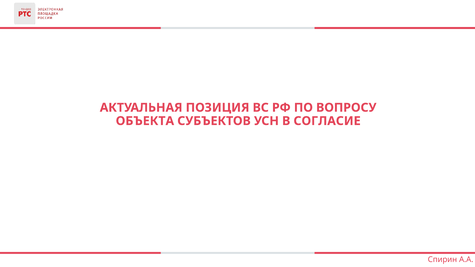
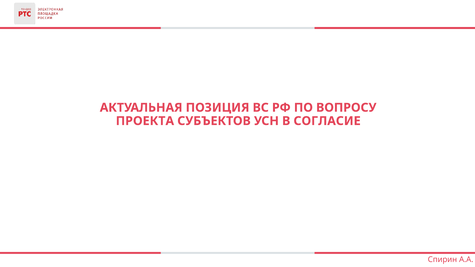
ОБЪЕКТА: ОБЪЕКТА -> ПРОЕКТА
